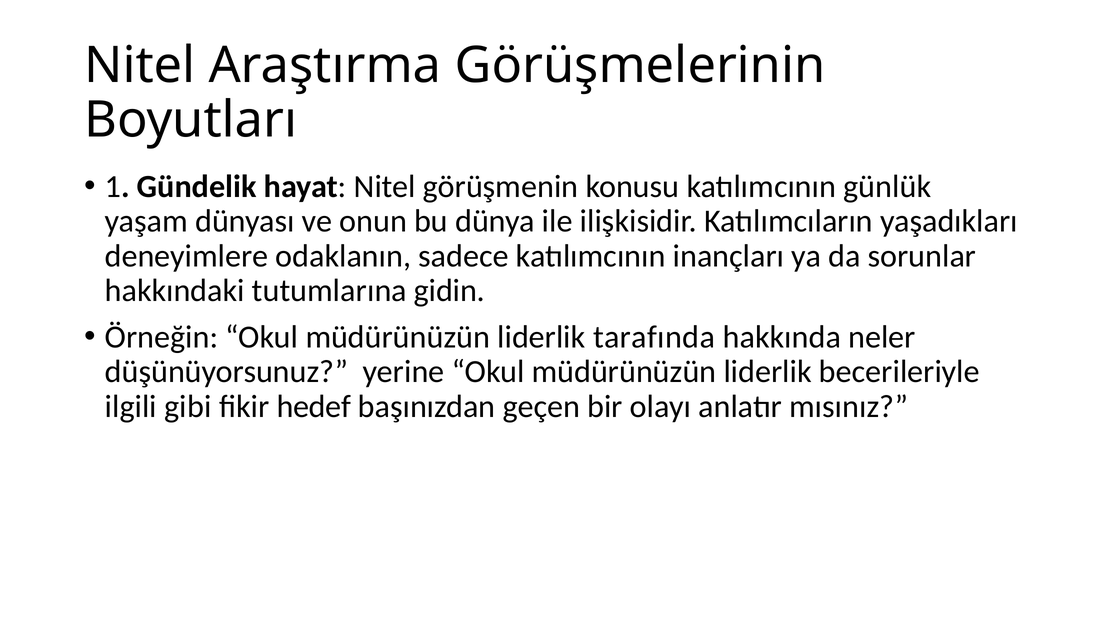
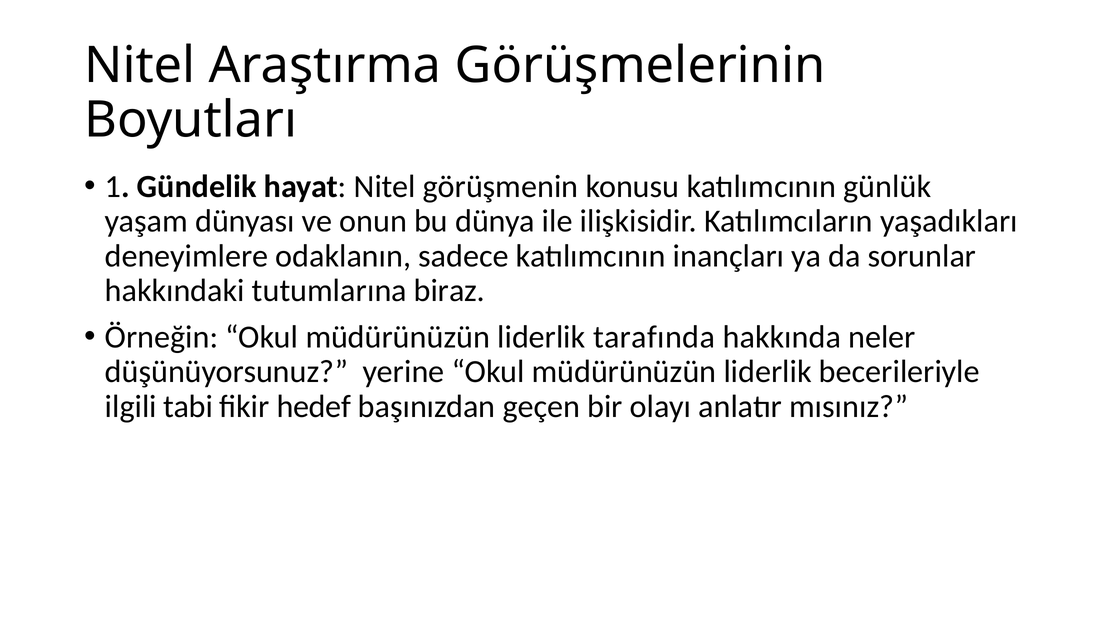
gidin: gidin -> biraz
gibi: gibi -> tabi
